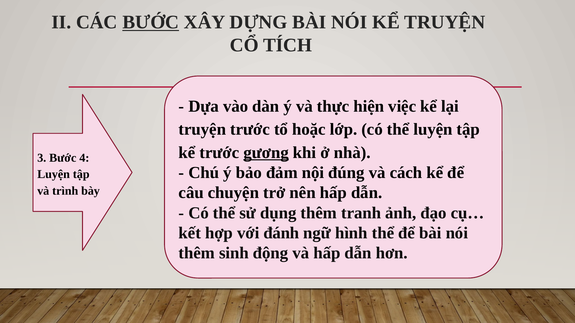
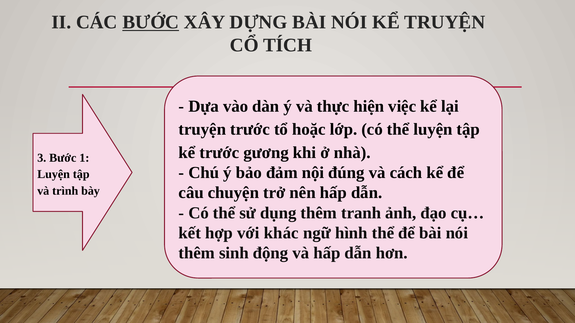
gương underline: present -> none
4: 4 -> 1
đánh: đánh -> khác
